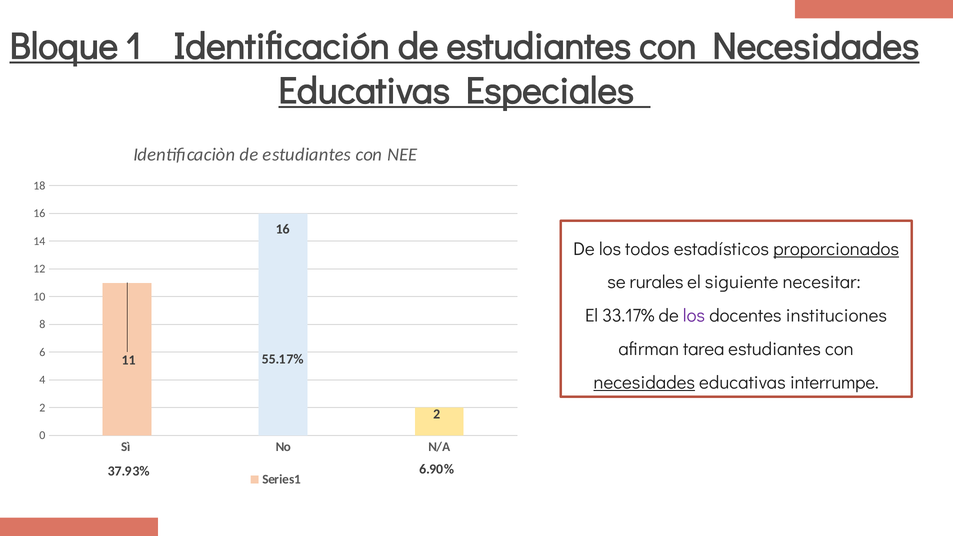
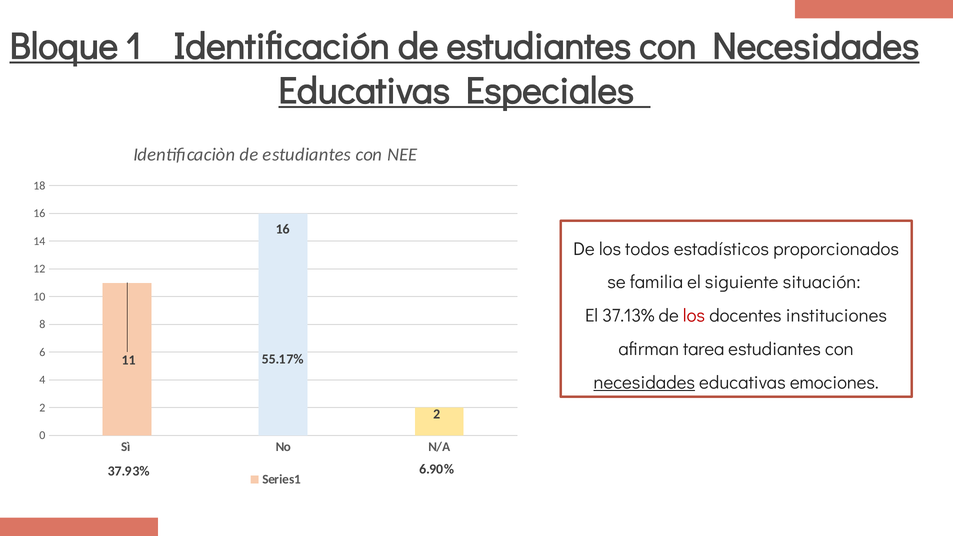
proporcionados underline: present -> none
rurales: rurales -> familia
necesitar: necesitar -> situación
33.17%: 33.17% -> 37.13%
los at (694, 316) colour: purple -> red
interrumpe: interrumpe -> emociones
